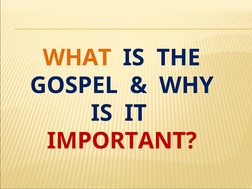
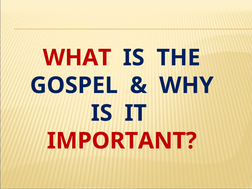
WHAT colour: orange -> red
